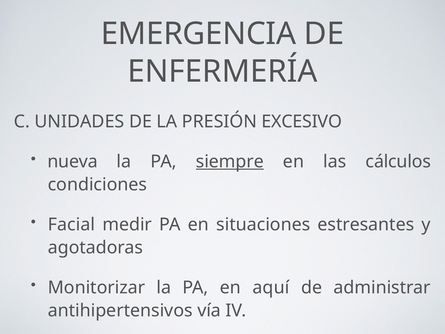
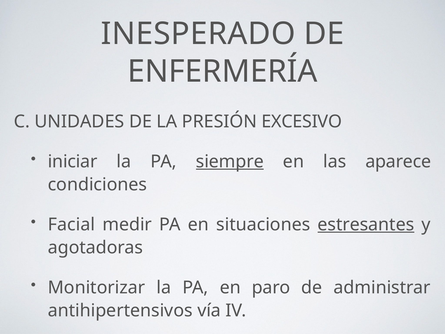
EMERGENCIA: EMERGENCIA -> INESPERADO
nueva: nueva -> iniciar
cálculos: cálculos -> aparece
estresantes underline: none -> present
aquí: aquí -> paro
